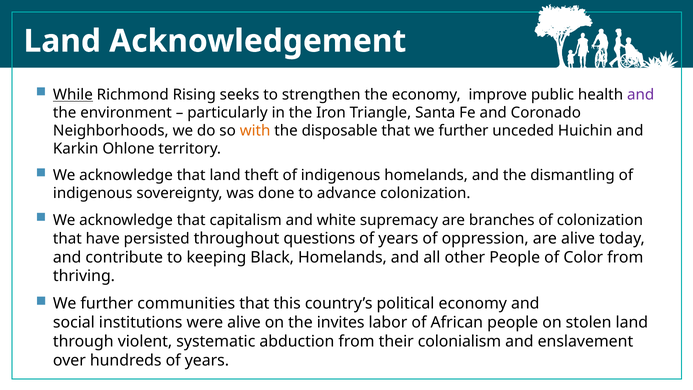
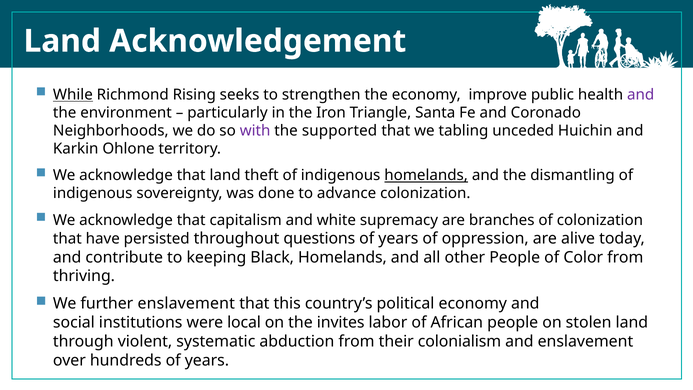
with colour: orange -> purple
disposable: disposable -> supported
that we further: further -> tabling
homelands at (426, 175) underline: none -> present
further communities: communities -> enslavement
were alive: alive -> local
